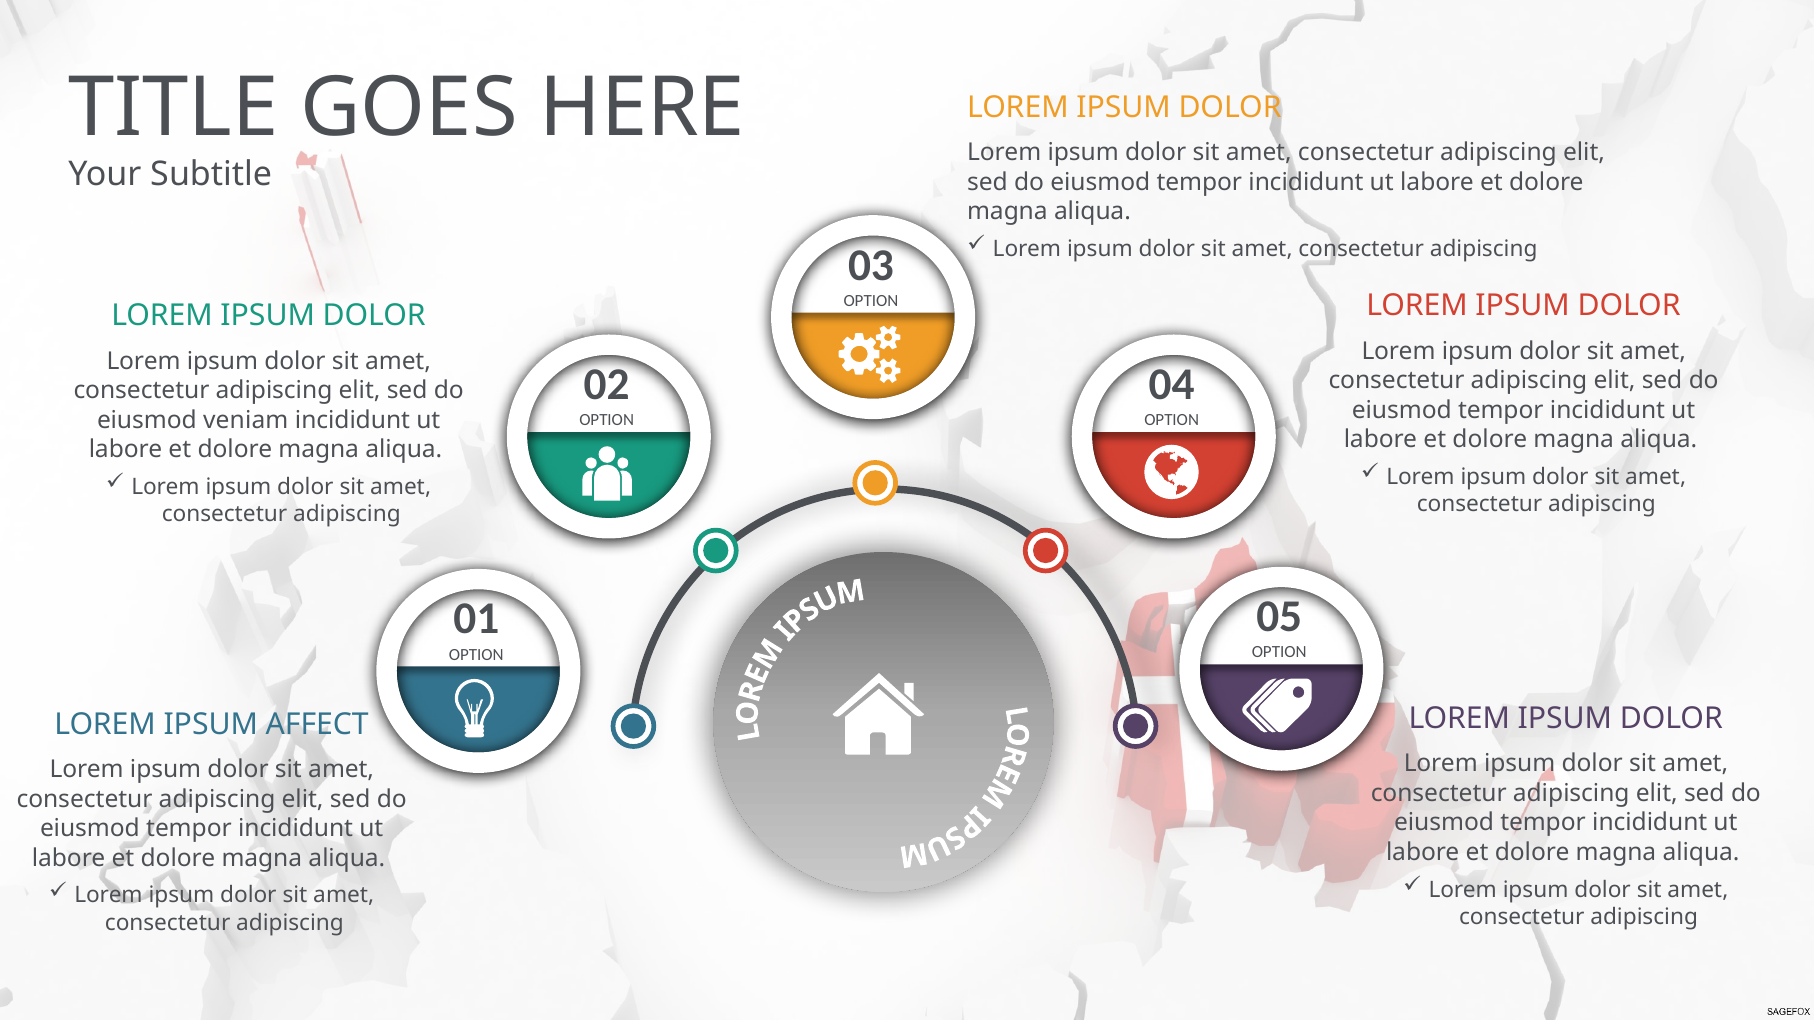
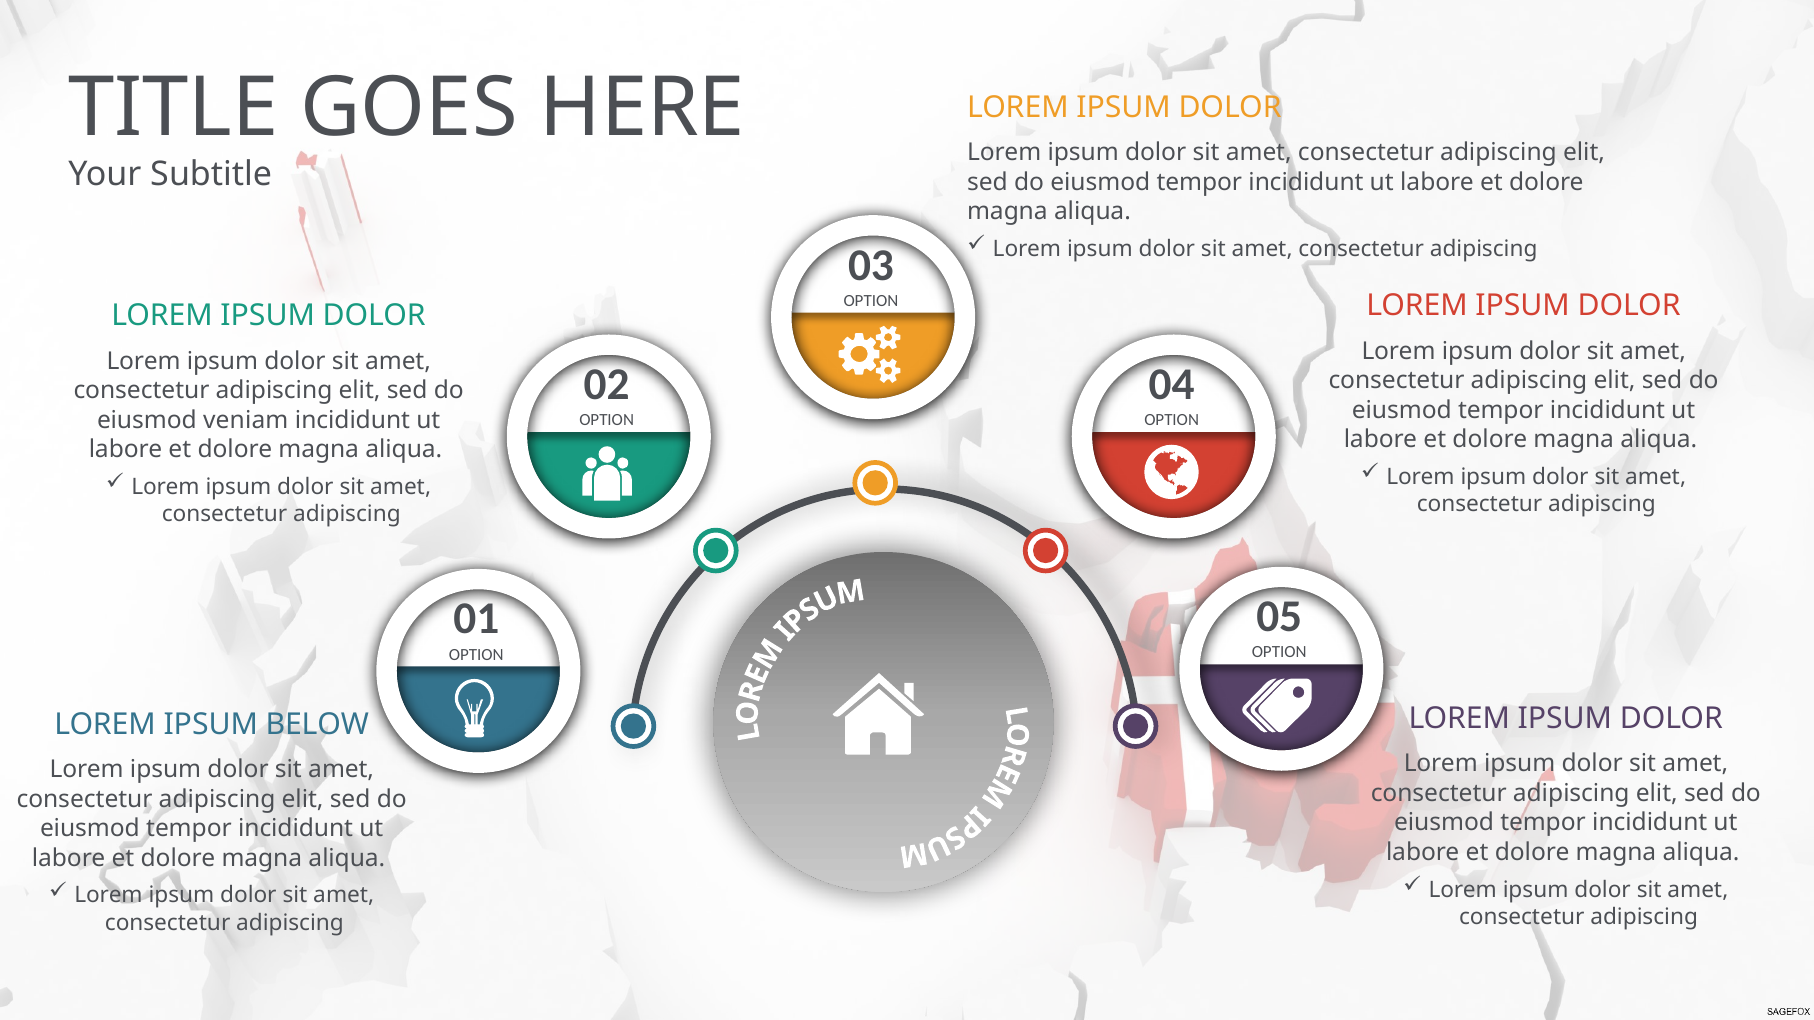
AFFECT: AFFECT -> BELOW
